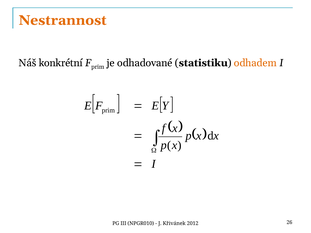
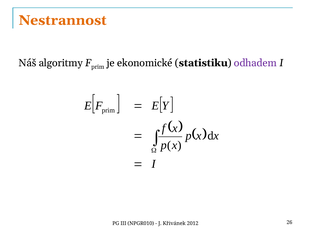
konkrétní: konkrétní -> algoritmy
odhadované: odhadované -> ekonomické
odhadem colour: orange -> purple
